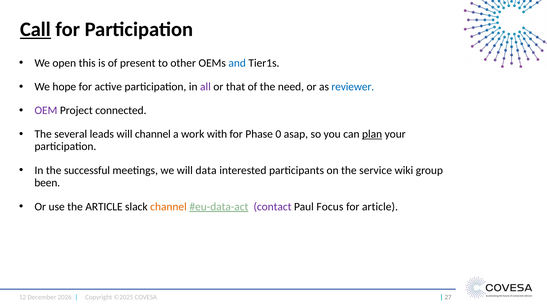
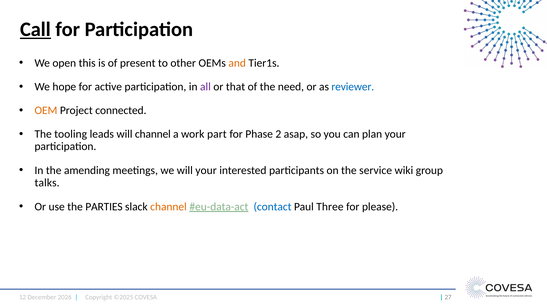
and colour: blue -> orange
OEM colour: purple -> orange
several: several -> tooling
with: with -> part
0: 0 -> 2
plan underline: present -> none
successful: successful -> amending
will data: data -> your
been: been -> talks
the ARTICLE: ARTICLE -> PARTIES
contact colour: purple -> blue
Focus: Focus -> Three
for article: article -> please
